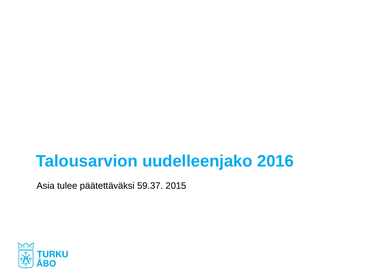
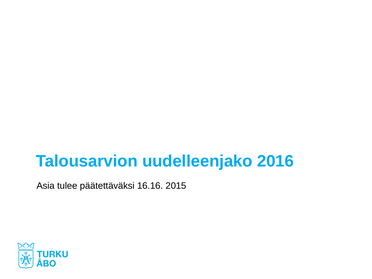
59.37: 59.37 -> 16.16
